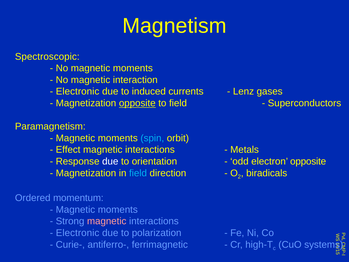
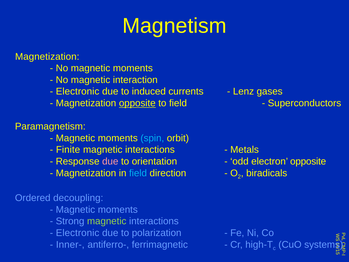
Spectroscopic at (47, 57): Spectroscopic -> Magnetization
Effect: Effect -> Finite
due at (110, 161) colour: white -> pink
momentum: momentum -> decoupling
magnetic at (107, 221) colour: pink -> light green
Curie-: Curie- -> Inner-
